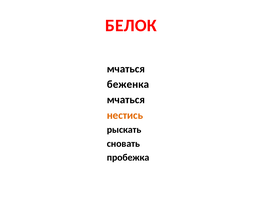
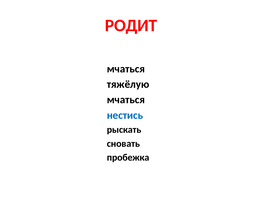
БЕЛОК: БЕЛОК -> РОДИТ
беженка: беженка -> тяжёлую
нестись colour: orange -> blue
